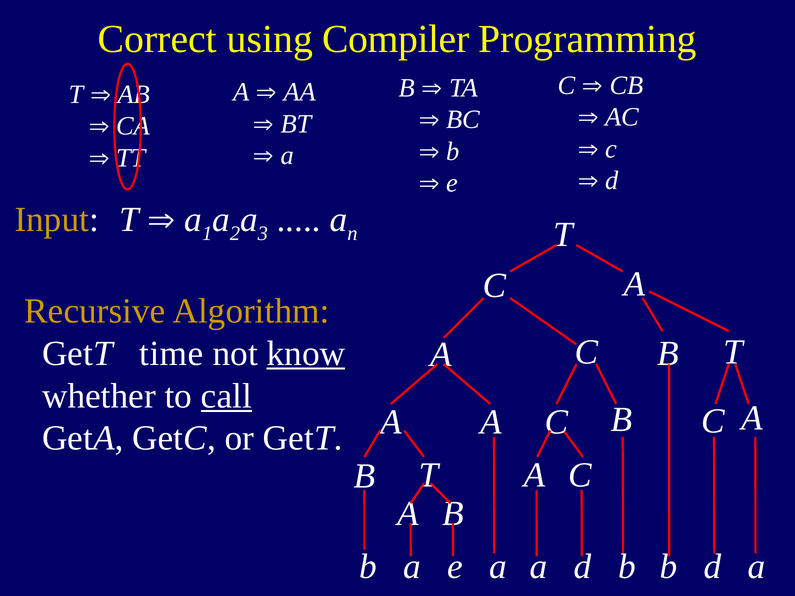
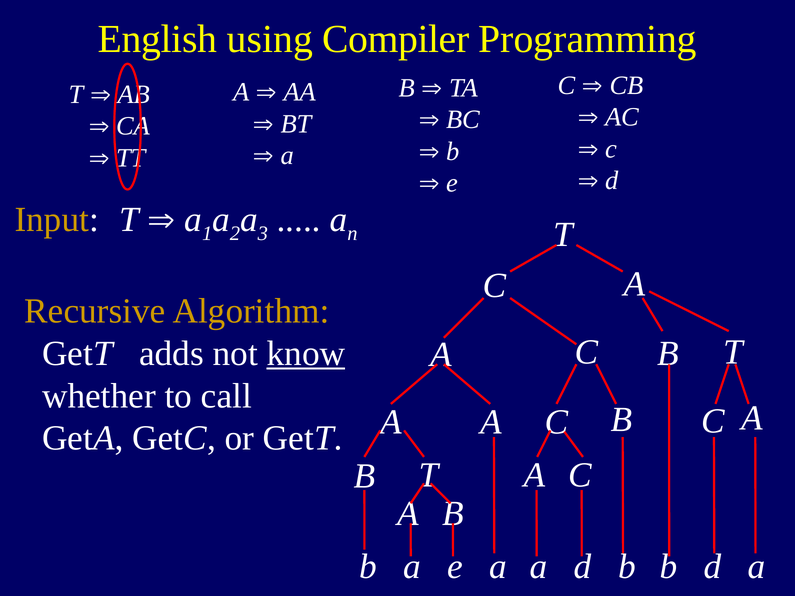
Correct: Correct -> English
time: time -> adds
call underline: present -> none
